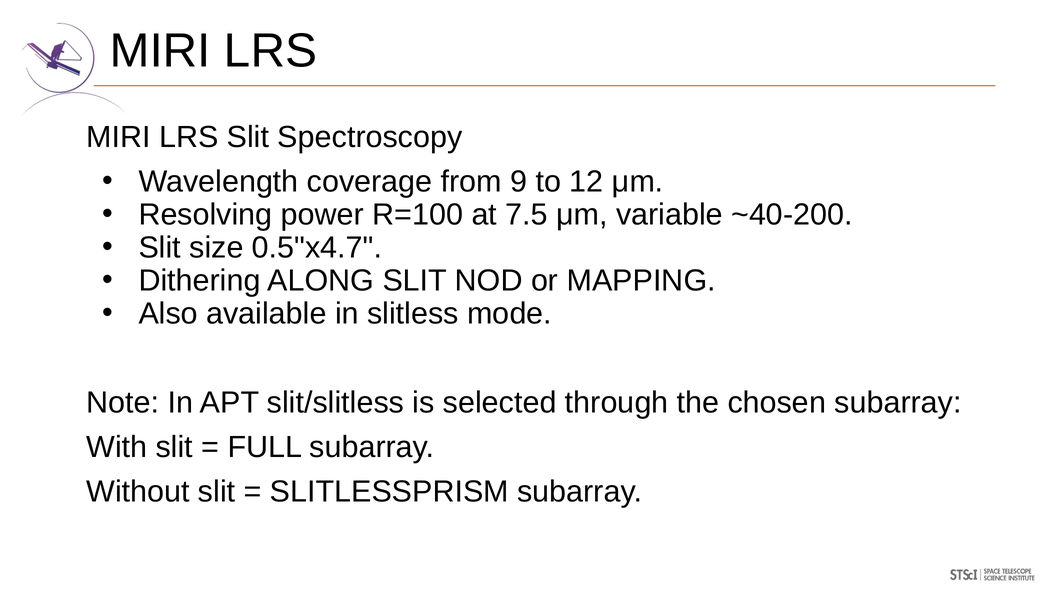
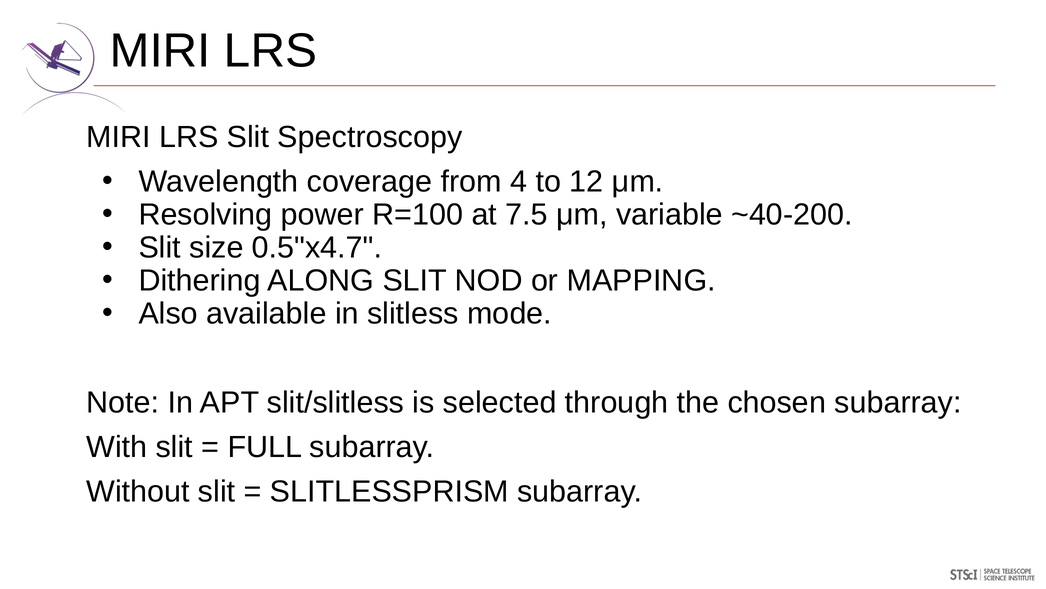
9: 9 -> 4
